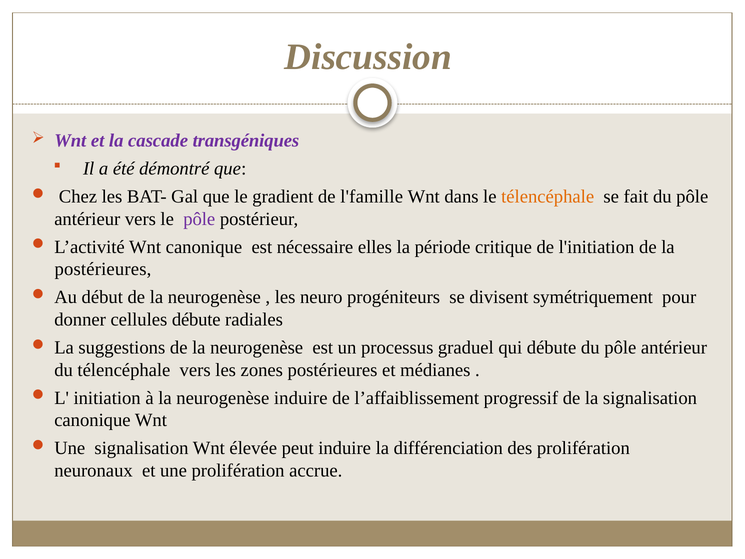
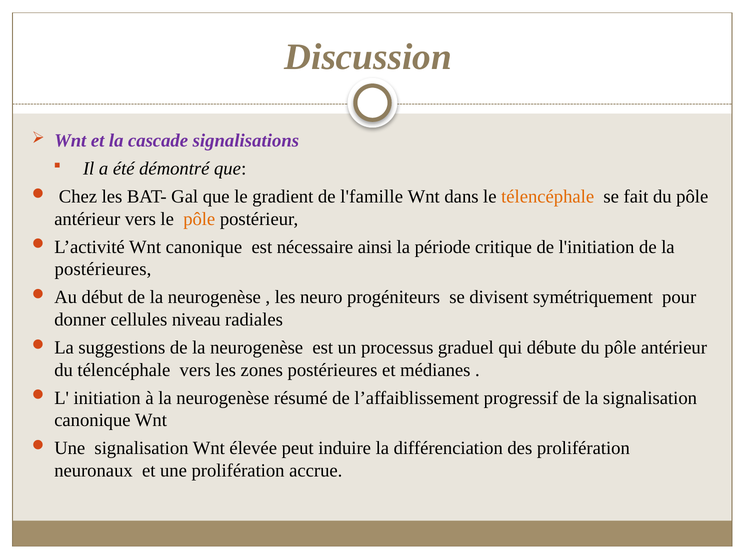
transgéniques: transgéniques -> signalisations
pôle at (199, 219) colour: purple -> orange
elles: elles -> ainsi
cellules débute: débute -> niveau
neurogenèse induire: induire -> résumé
